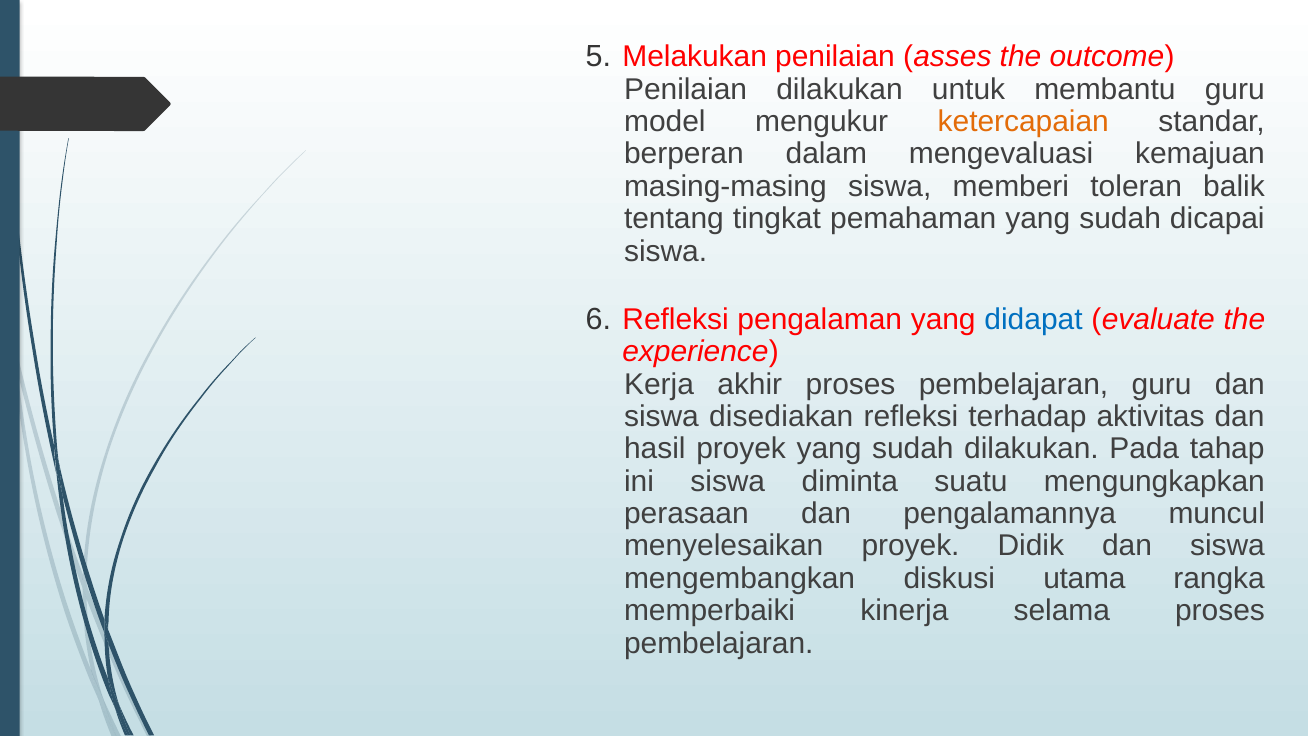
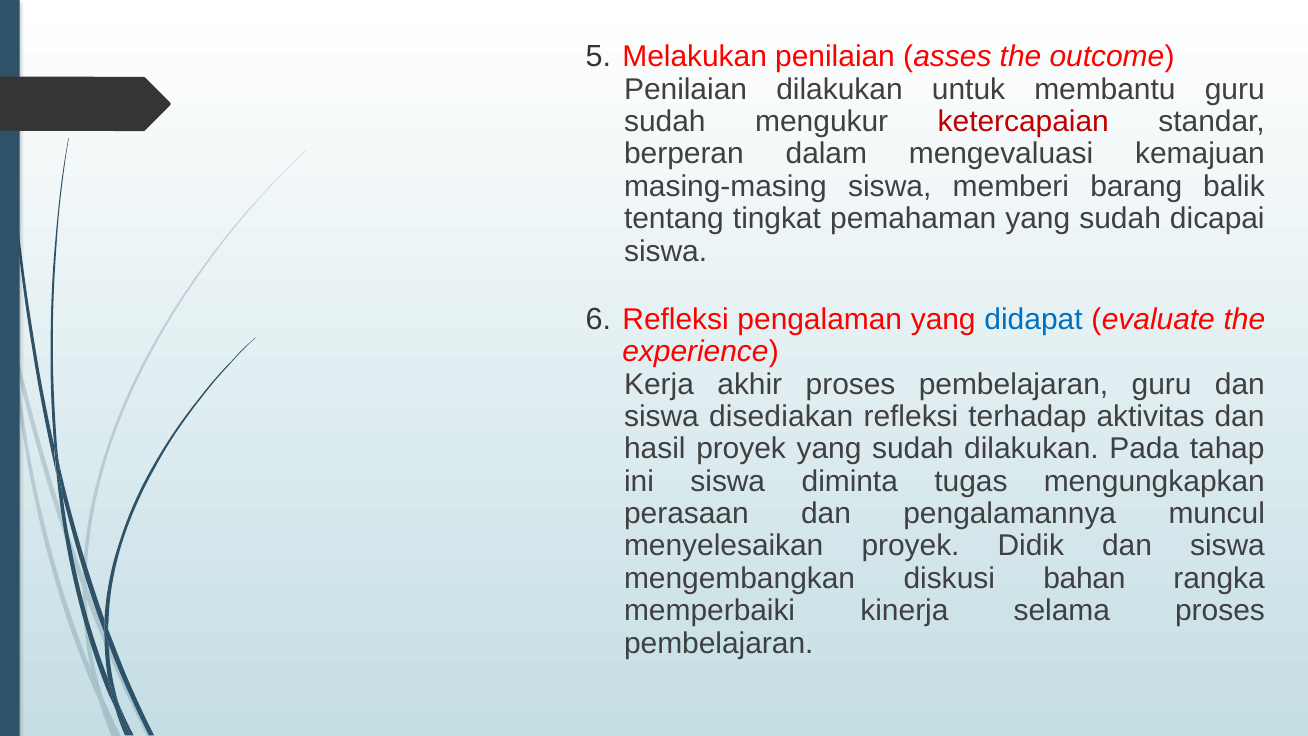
model at (665, 122): model -> sudah
ketercapaian colour: orange -> red
toleran: toleran -> barang
suatu: suatu -> tugas
utama: utama -> bahan
